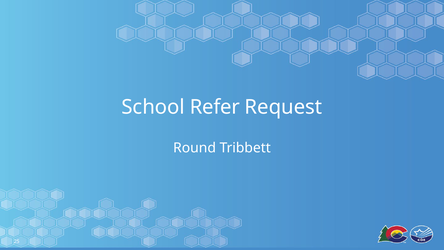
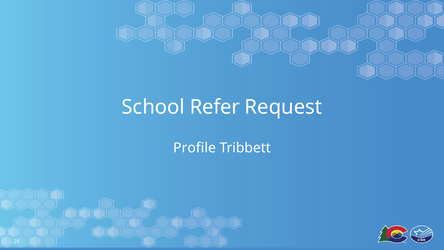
Round: Round -> Profile
